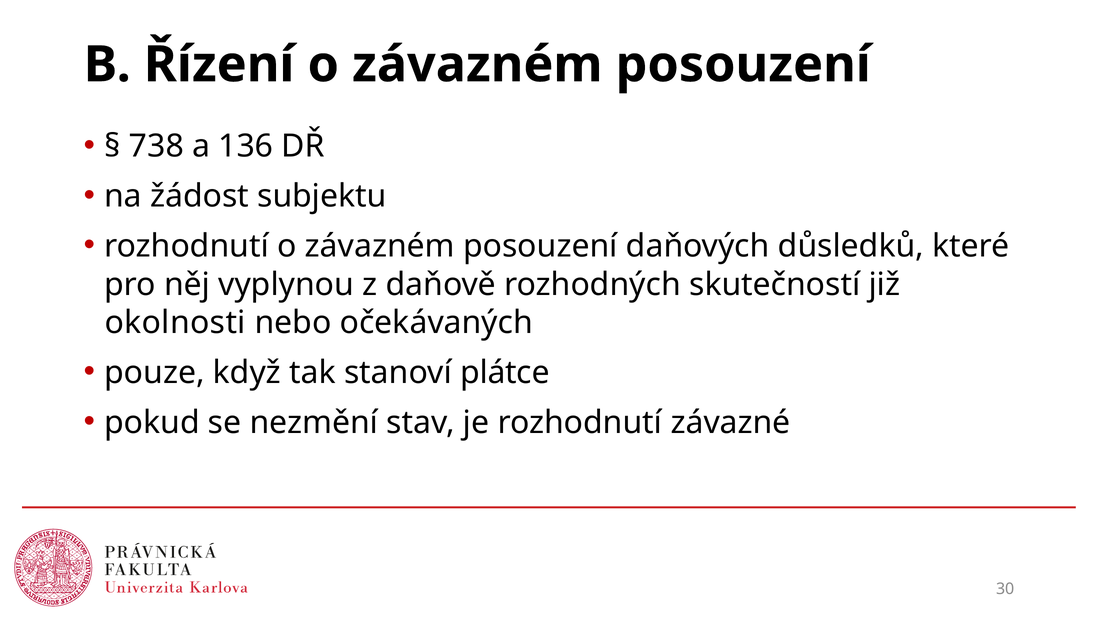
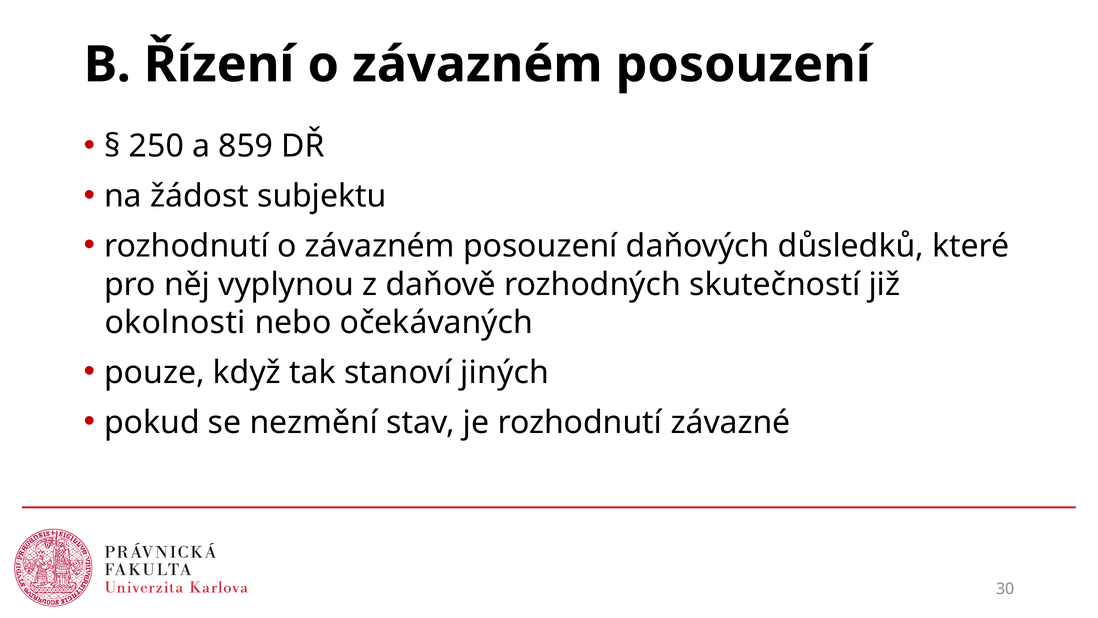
738: 738 -> 250
136: 136 -> 859
plátce: plátce -> jiných
